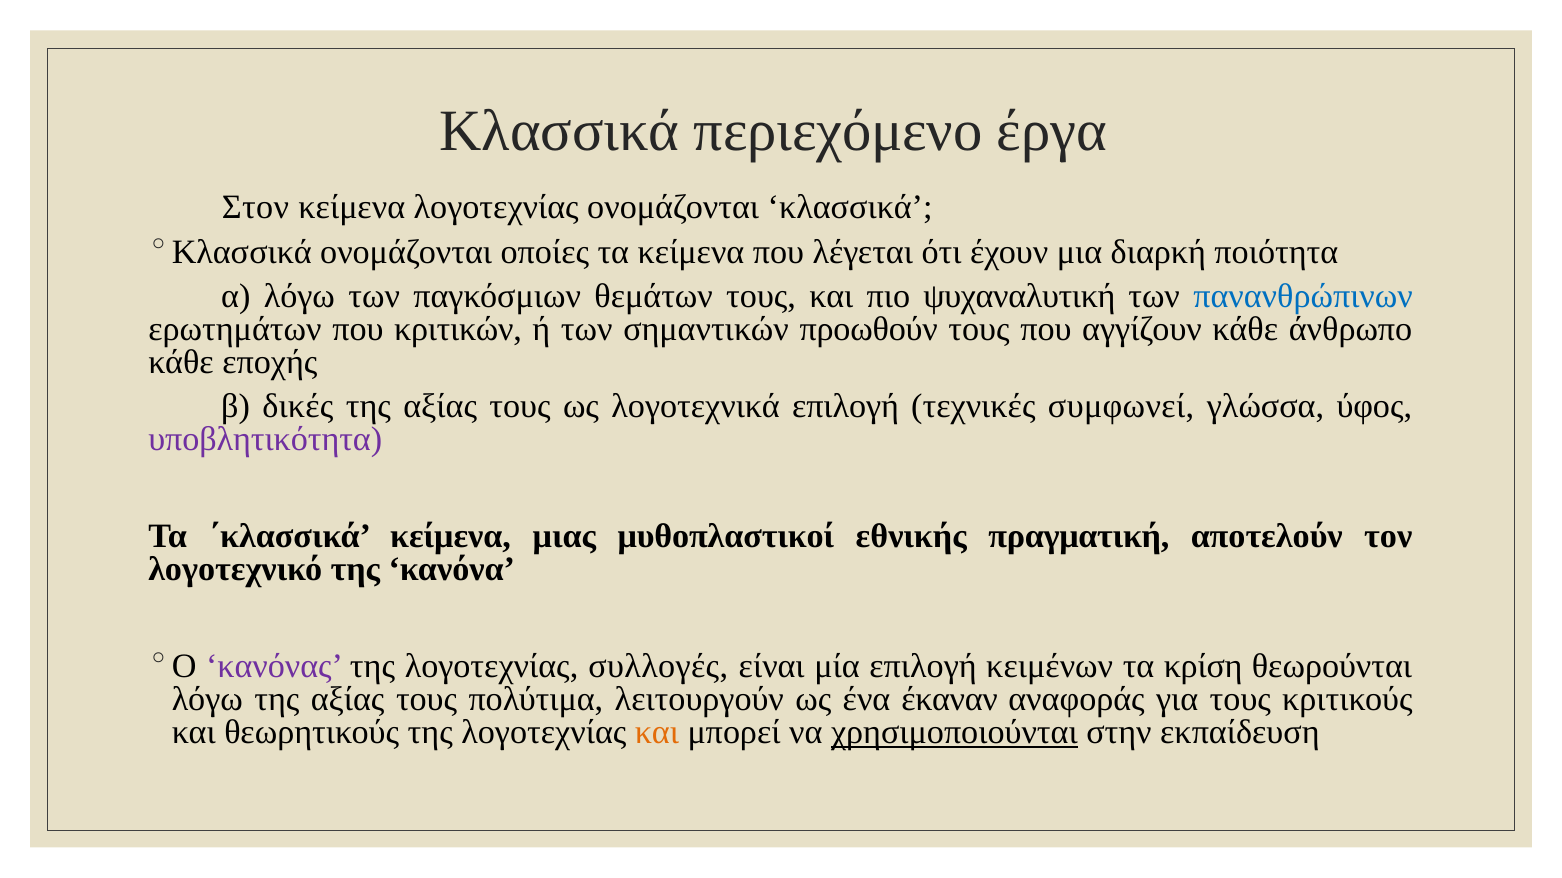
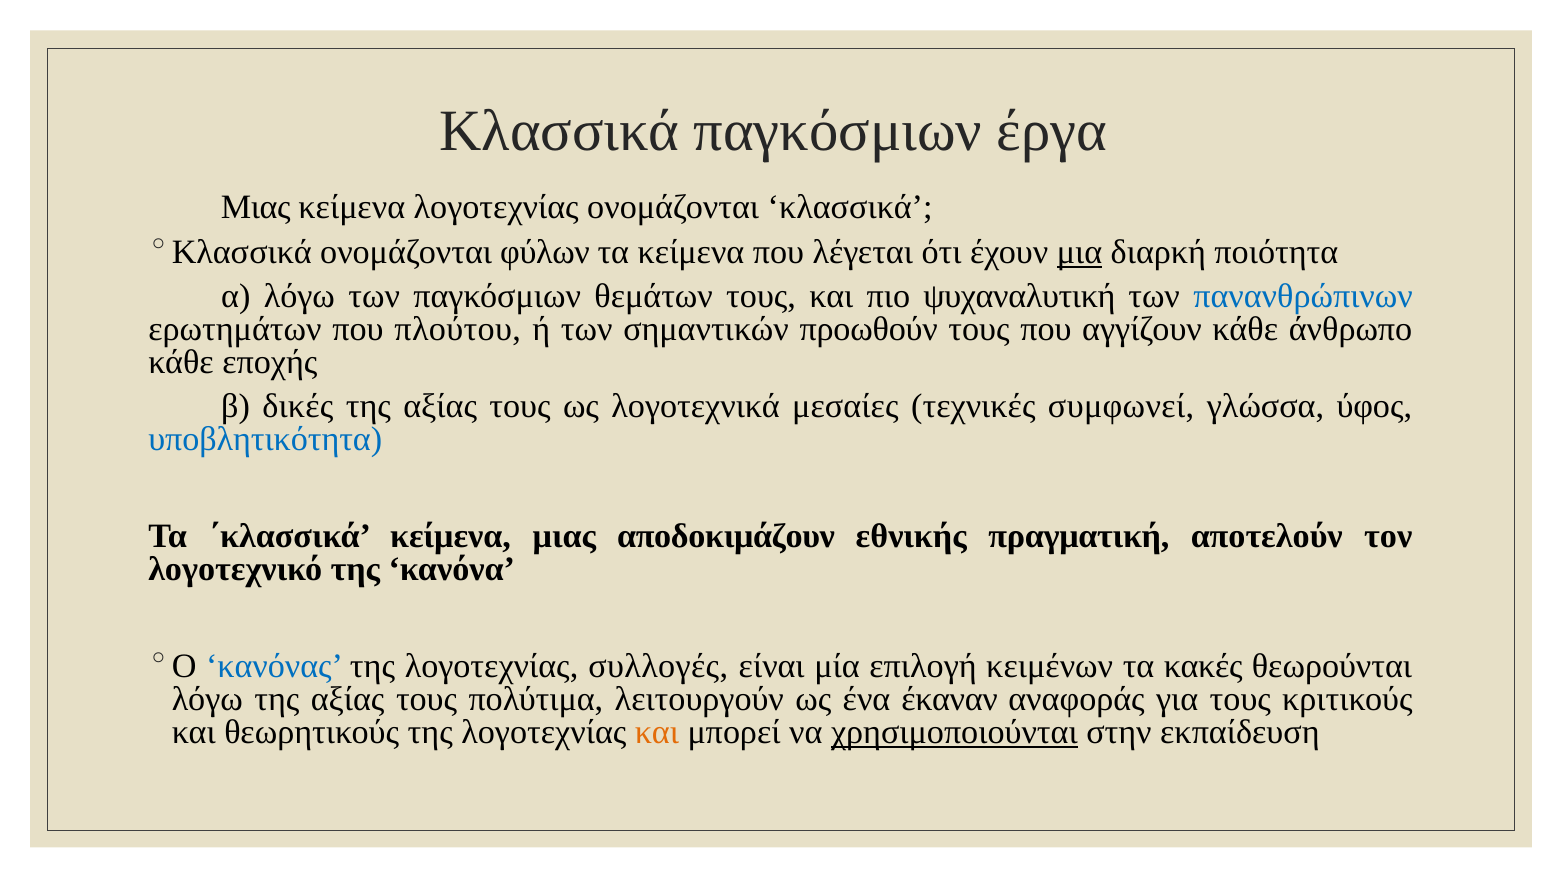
Κλασσικά περιεχόμενο: περιεχόμενο -> παγκόσμιων
Στον at (255, 208): Στον -> Μιας
οποίες: οποίες -> φύλων
μια underline: none -> present
κριτικών: κριτικών -> πλούτου
λογοτεχνικά επιλογή: επιλογή -> μεσαίες
υποβλητικότητα colour: purple -> blue
μυθοπλαστικοί: μυθοπλαστικοί -> αποδοκιμάζουν
κανόνας colour: purple -> blue
κρίση: κρίση -> κακές
